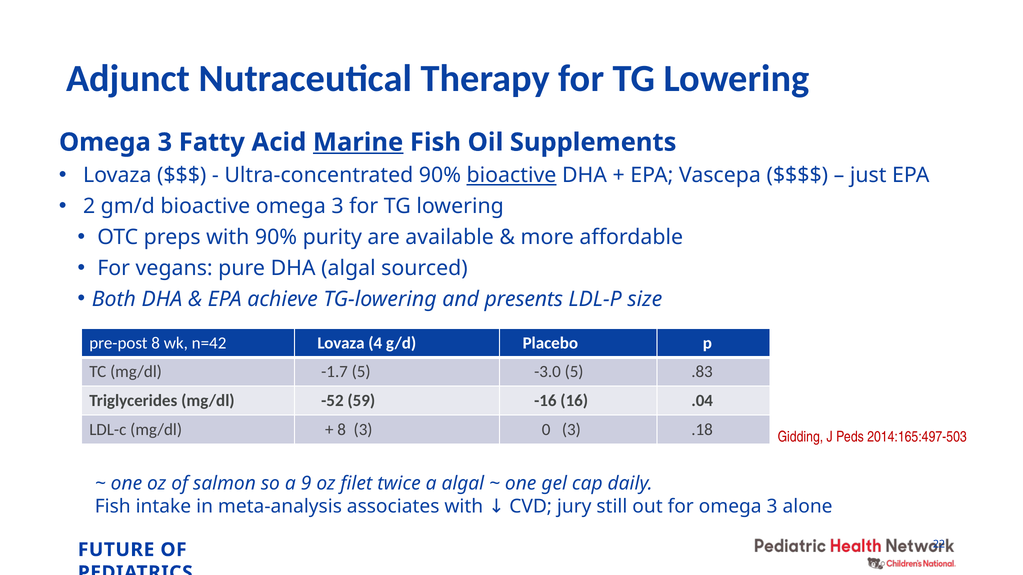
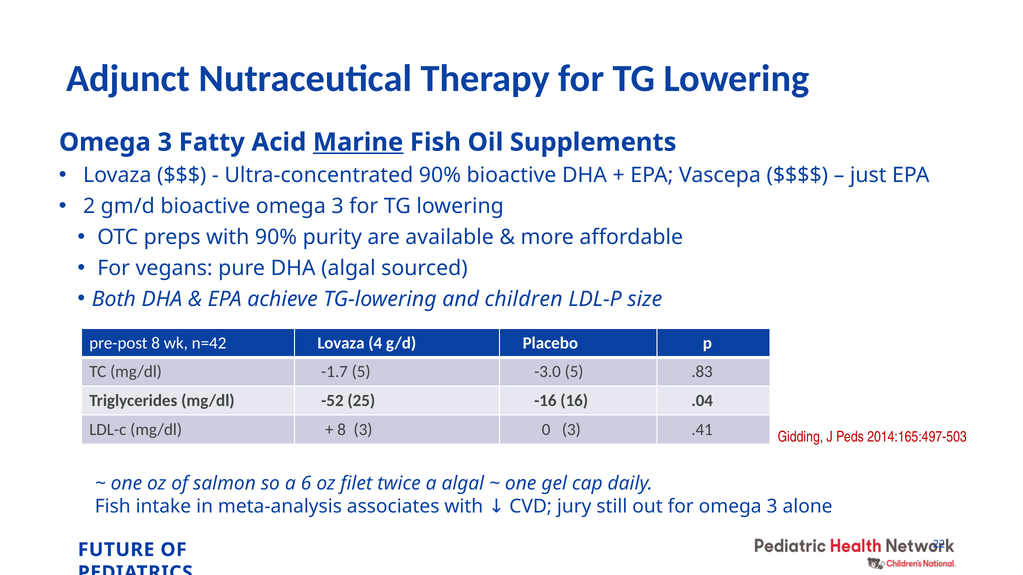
bioactive at (511, 176) underline: present -> none
presents: presents -> children
59: 59 -> 25
.18: .18 -> .41
9: 9 -> 6
